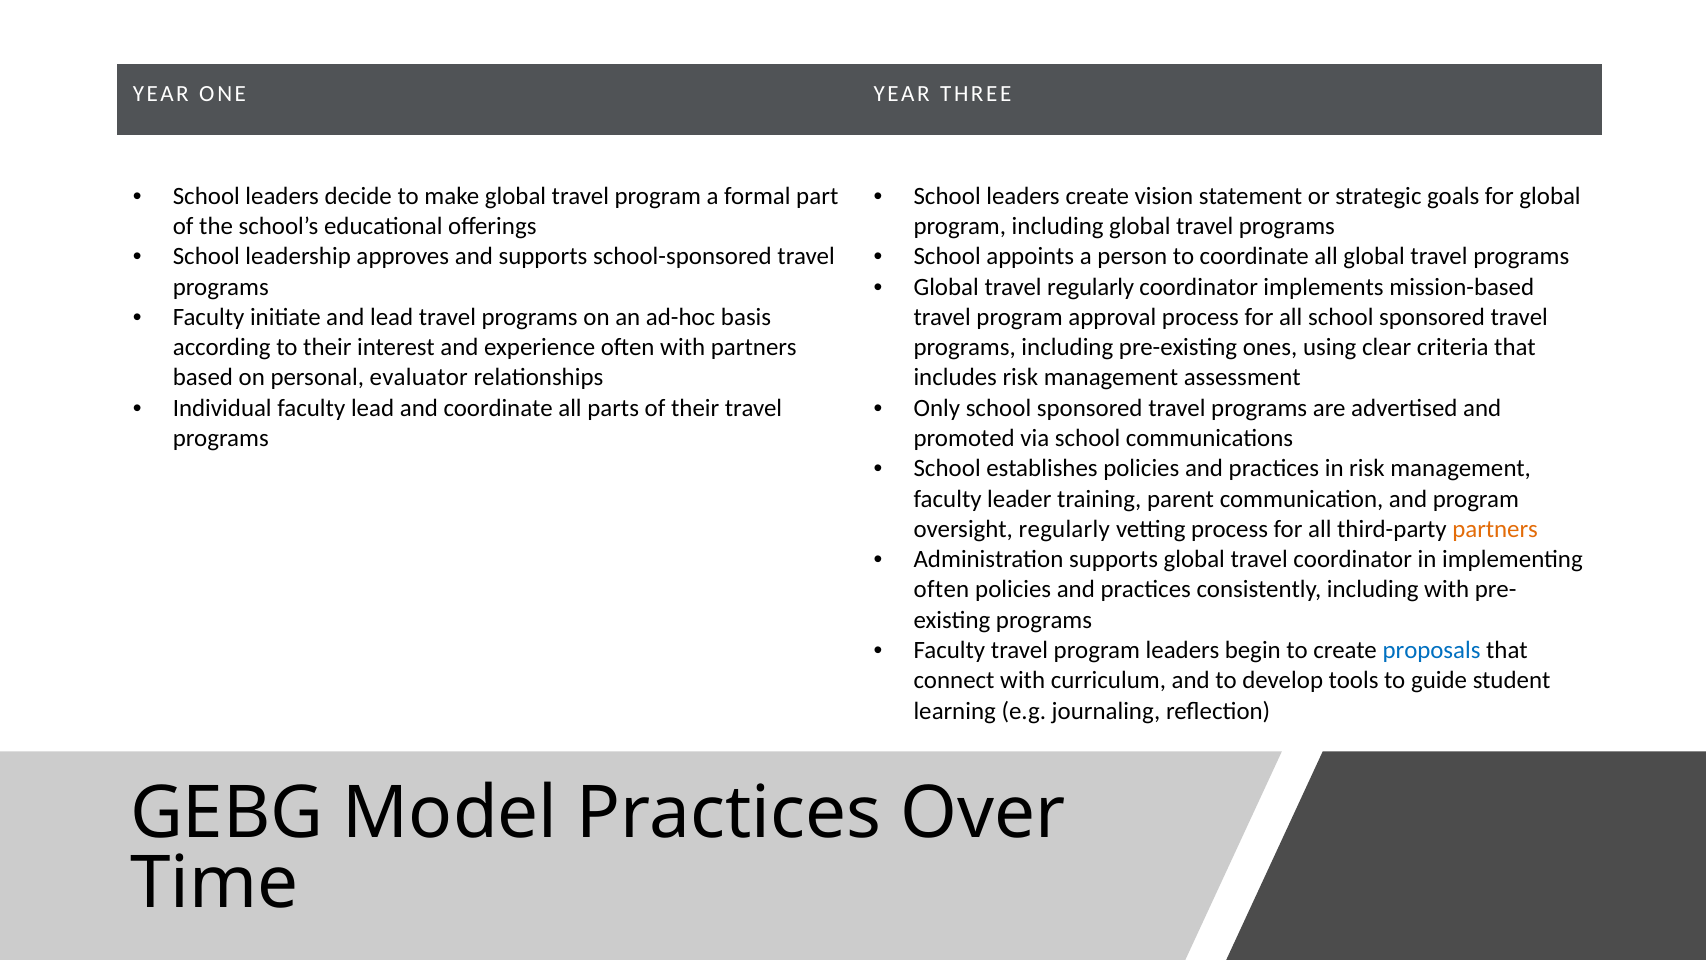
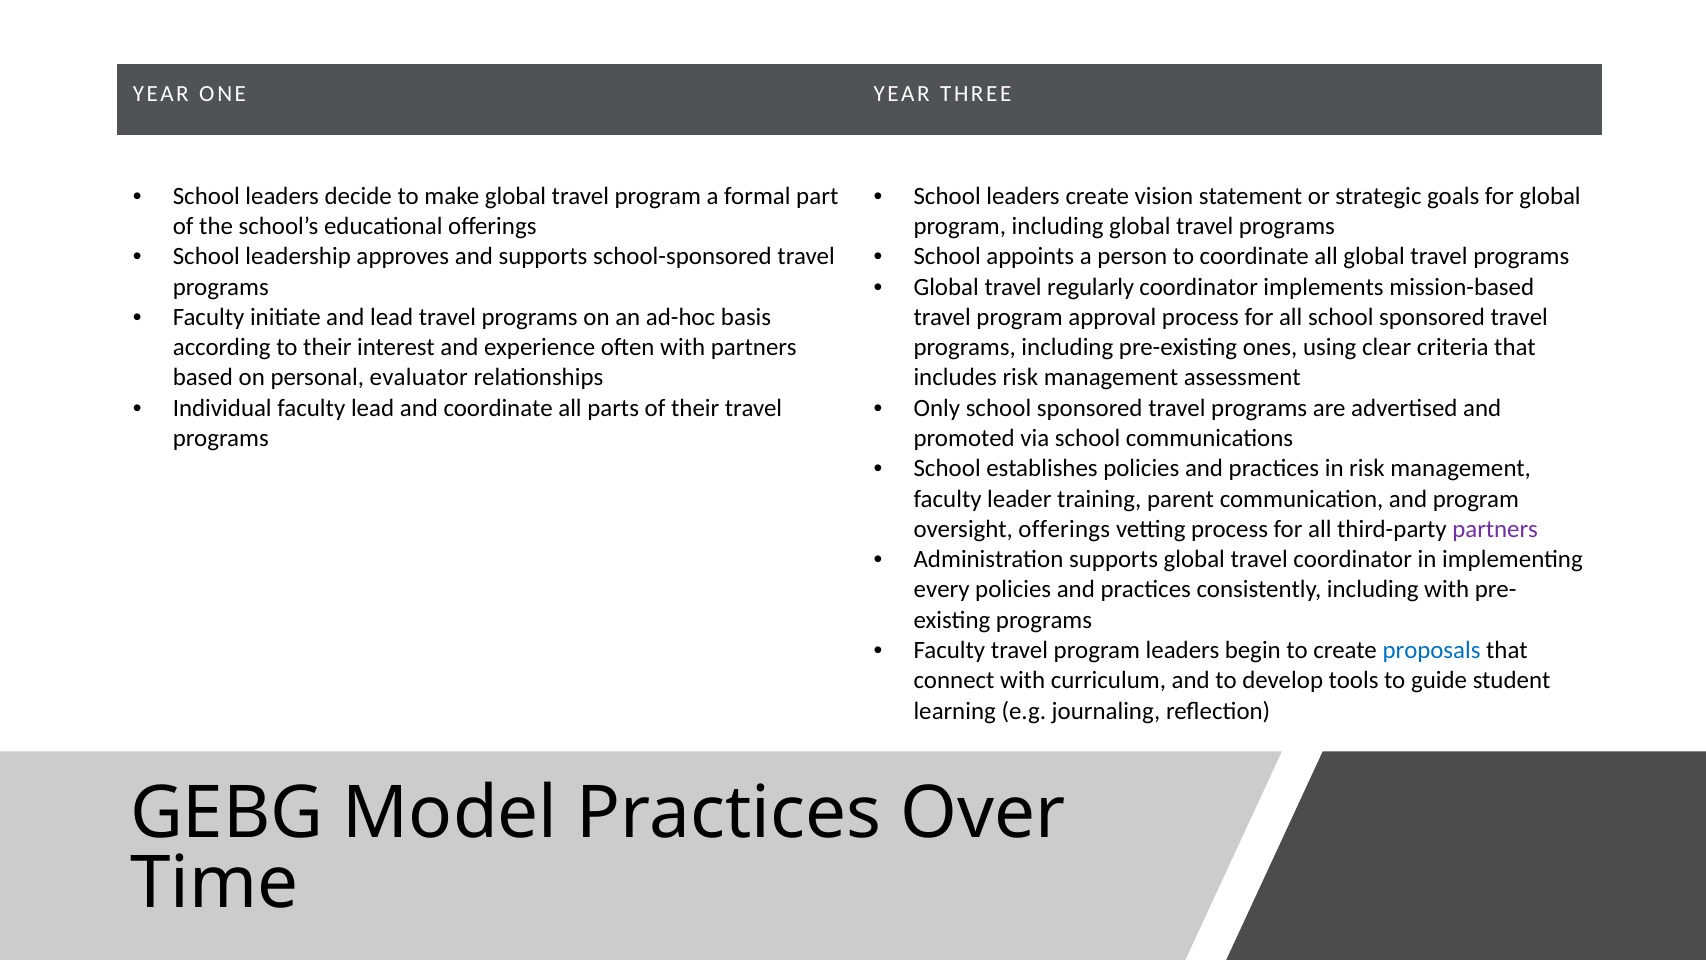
oversight regularly: regularly -> offerings
partners at (1495, 529) colour: orange -> purple
often at (941, 589): often -> every
